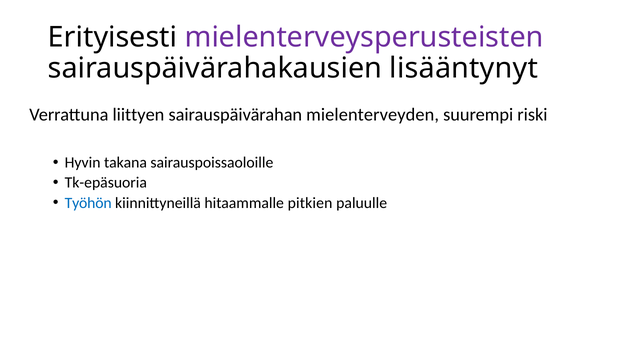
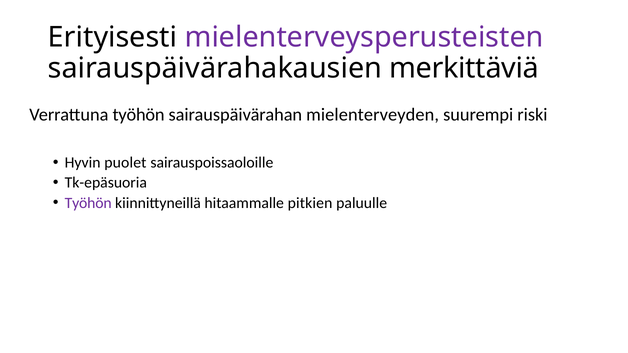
lisääntynyt: lisääntynyt -> merkittäviä
Verrattuna liittyen: liittyen -> työhön
takana: takana -> puolet
Työhön at (88, 203) colour: blue -> purple
